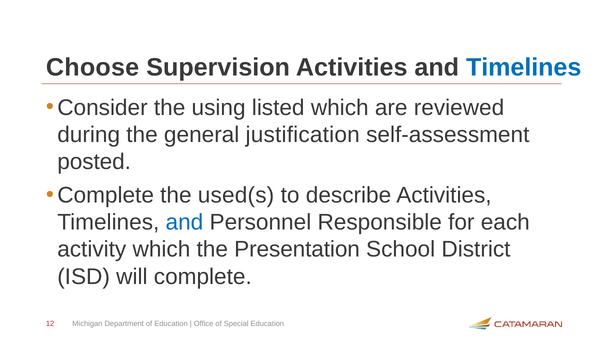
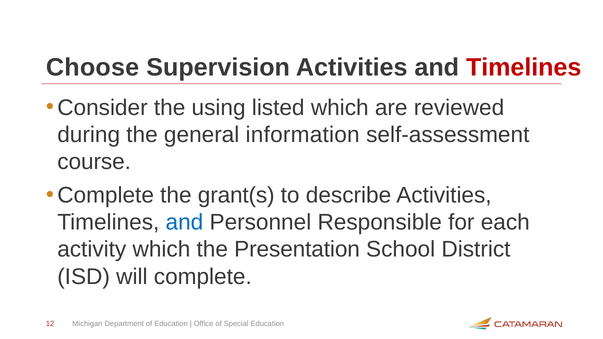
Timelines at (524, 68) colour: blue -> red
justification: justification -> information
posted: posted -> course
used(s: used(s -> grant(s
